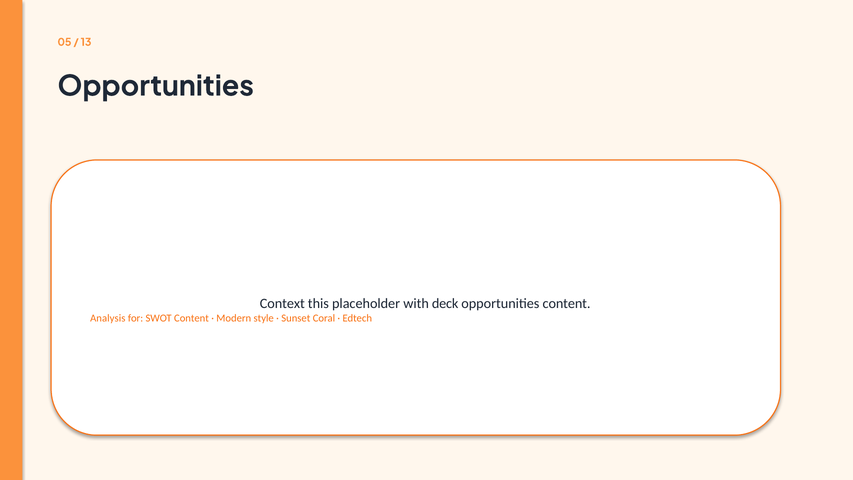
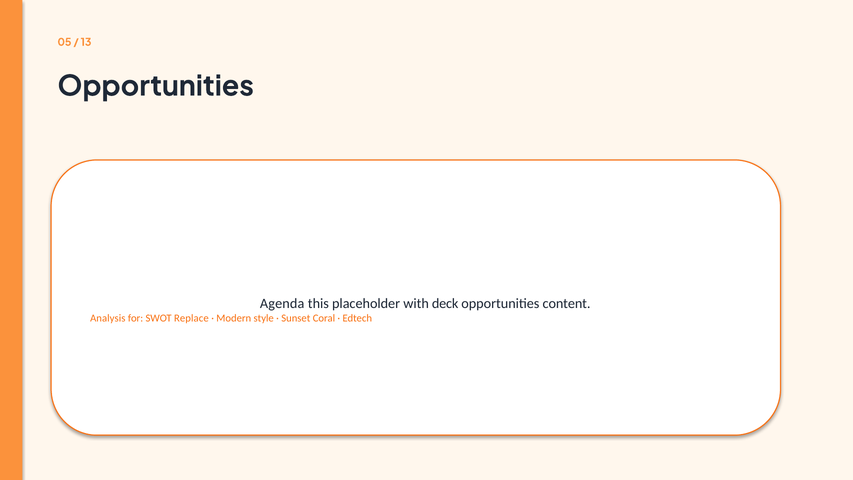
Context: Context -> Agenda
SWOT Content: Content -> Replace
